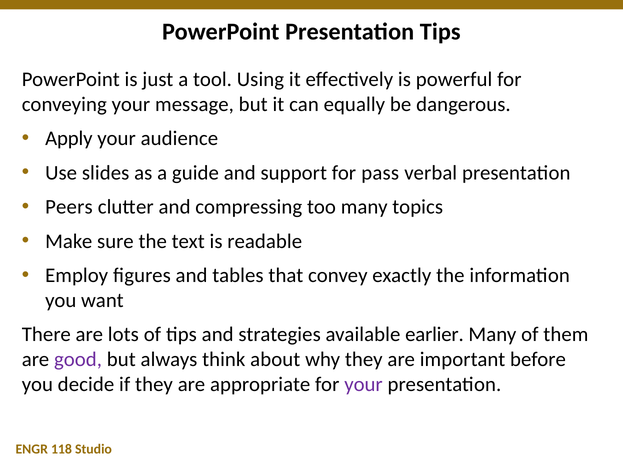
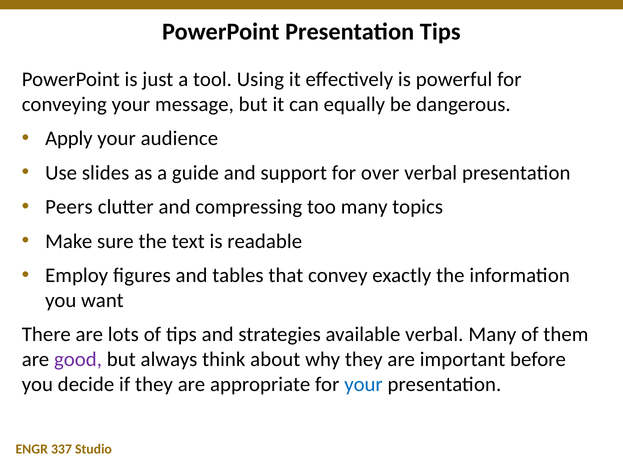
pass: pass -> over
available earlier: earlier -> verbal
your at (363, 385) colour: purple -> blue
118: 118 -> 337
